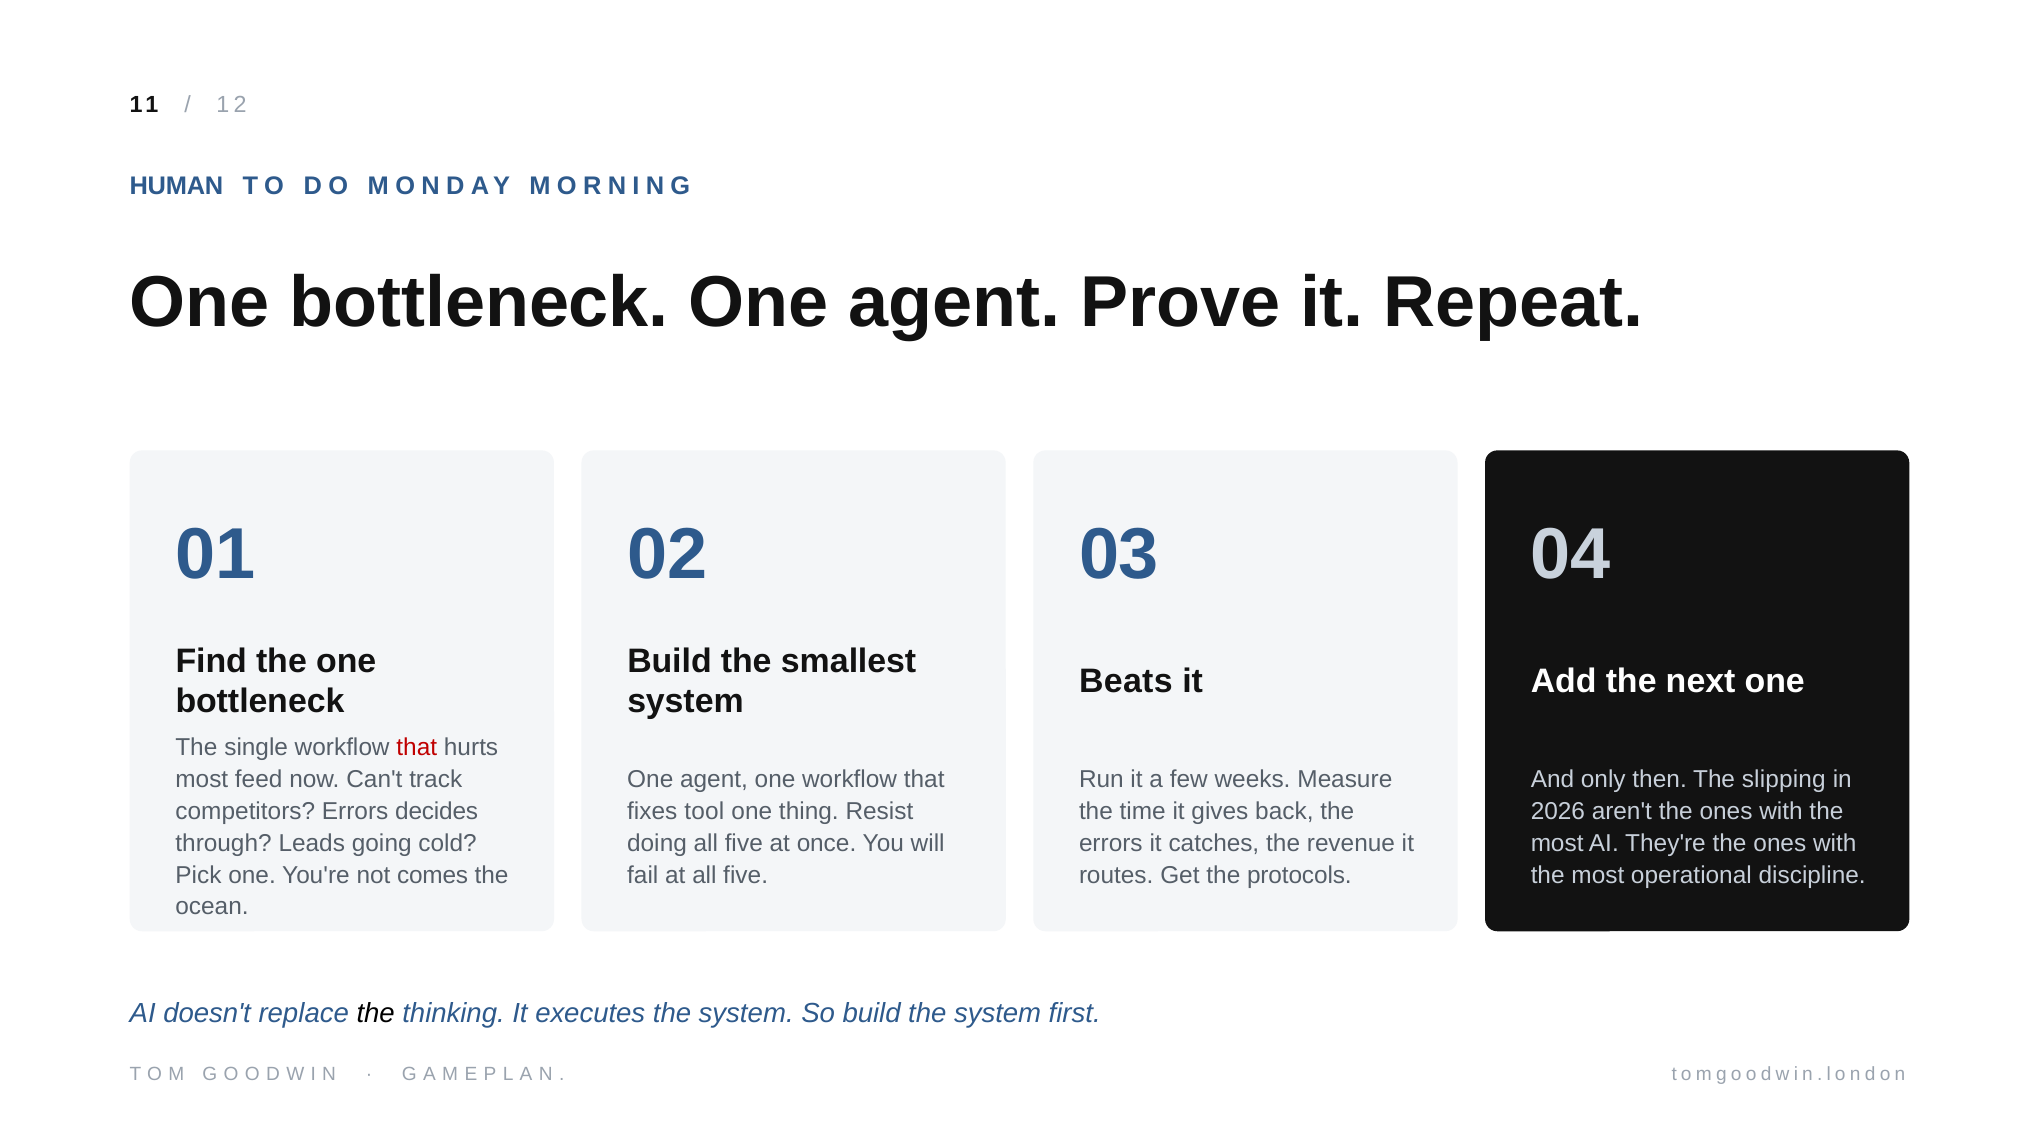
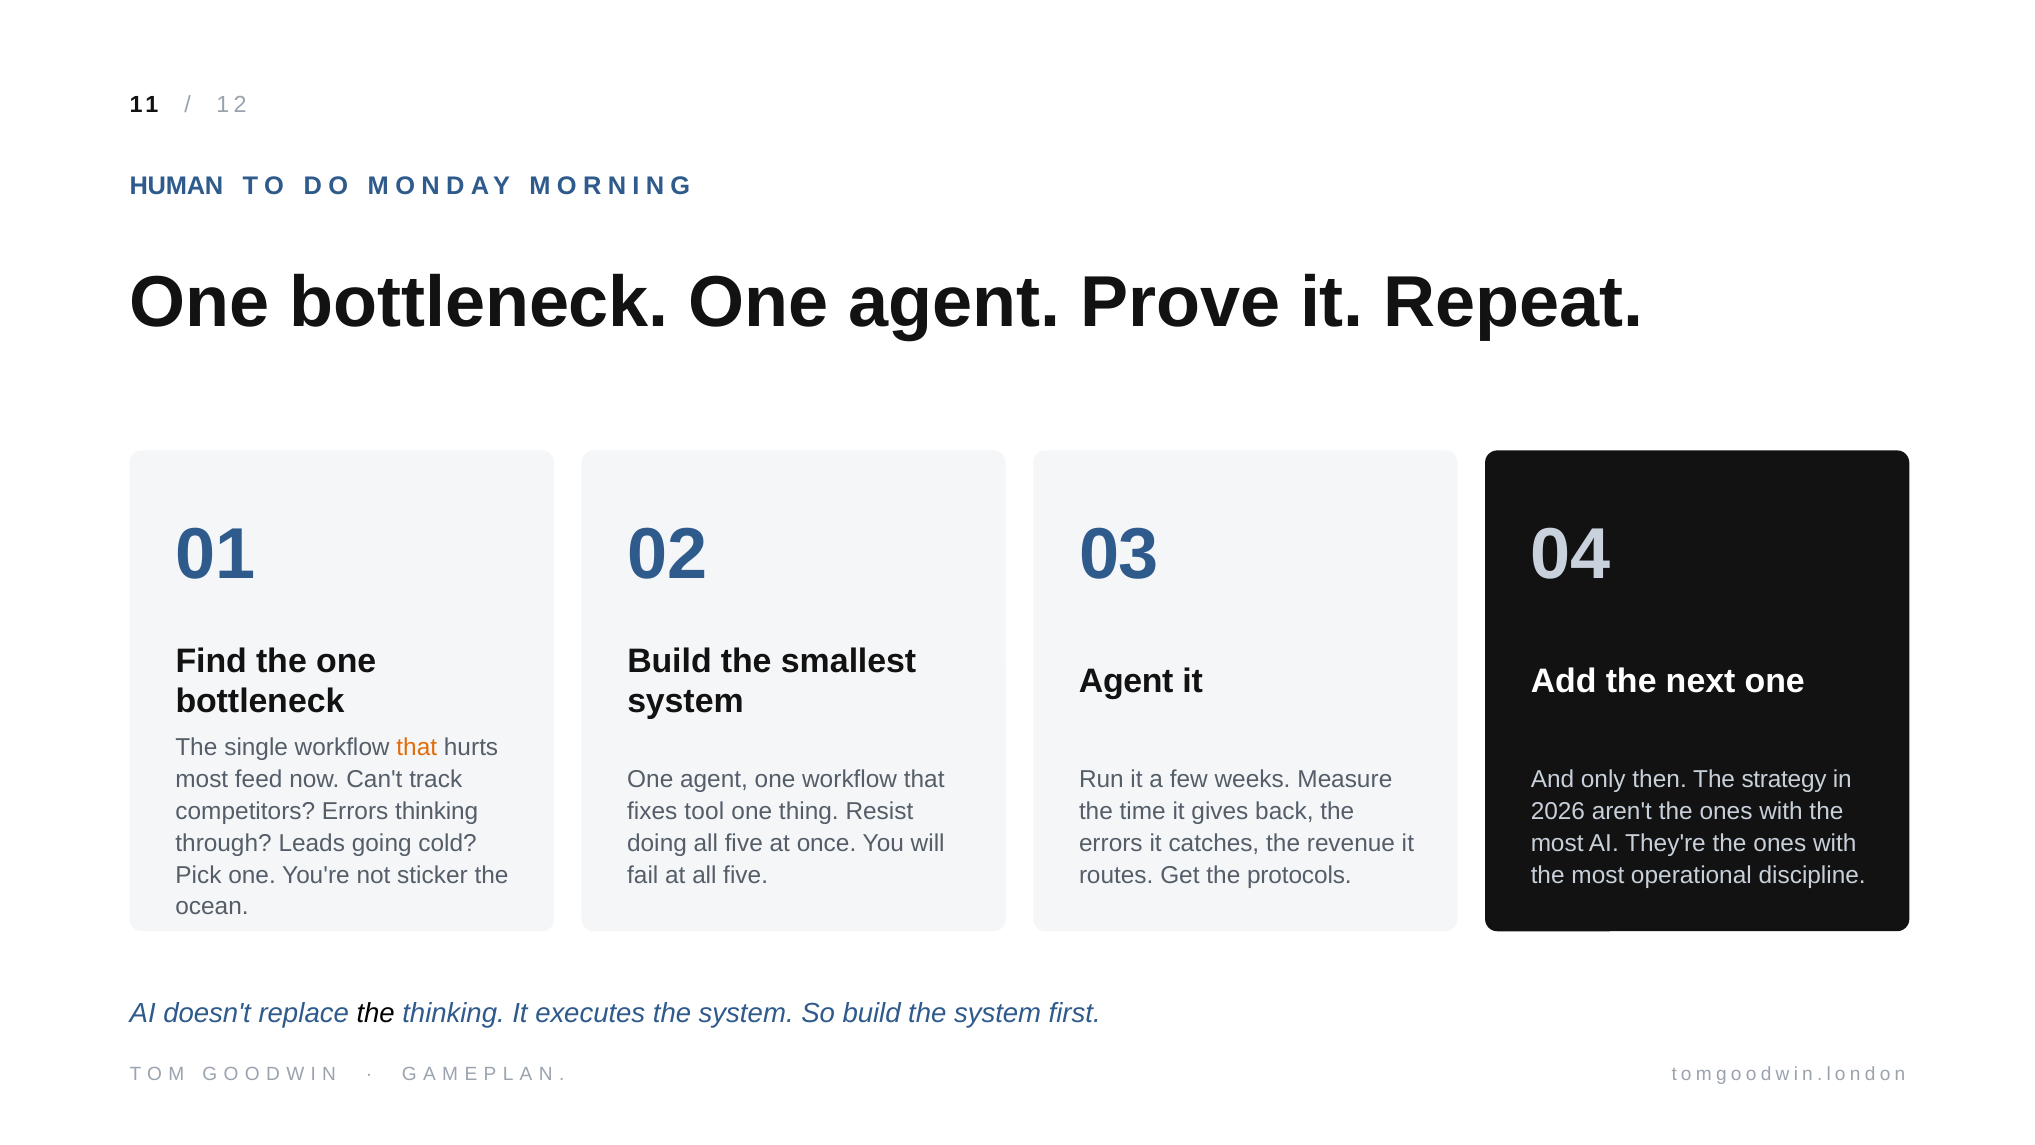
Beats at (1126, 681): Beats -> Agent
that at (417, 748) colour: red -> orange
slipping: slipping -> strategy
Errors decides: decides -> thinking
comes: comes -> sticker
